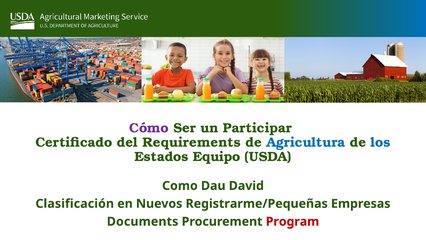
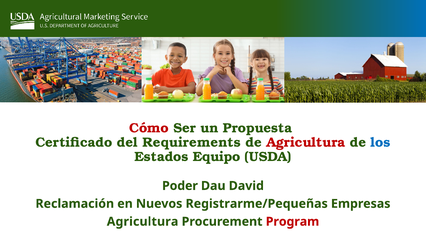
Cómo colour: purple -> red
Participar: Participar -> Propuesta
Agricultura at (306, 142) colour: blue -> red
Como: Como -> Poder
Clasificación: Clasificación -> Reclamación
Documents at (143, 221): Documents -> Agricultura
